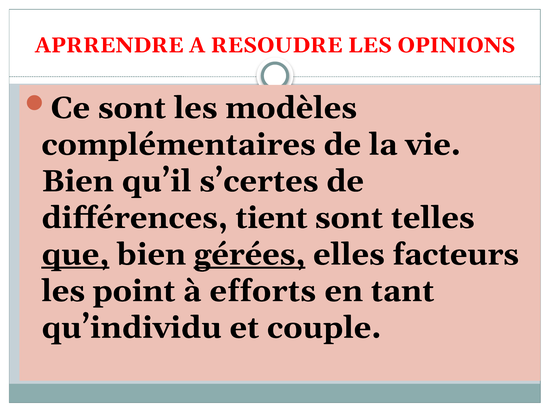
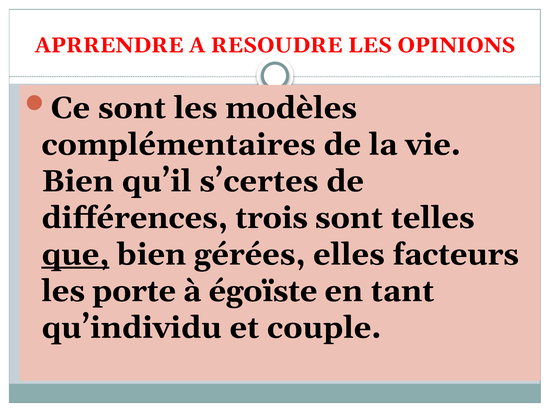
tient: tient -> trois
gérées underline: present -> none
point: point -> porte
efforts: efforts -> égoïste
